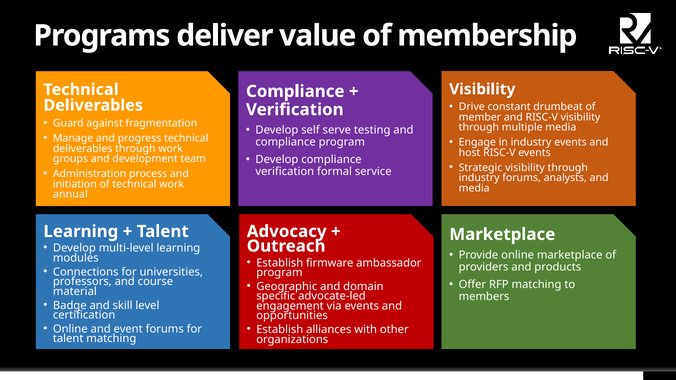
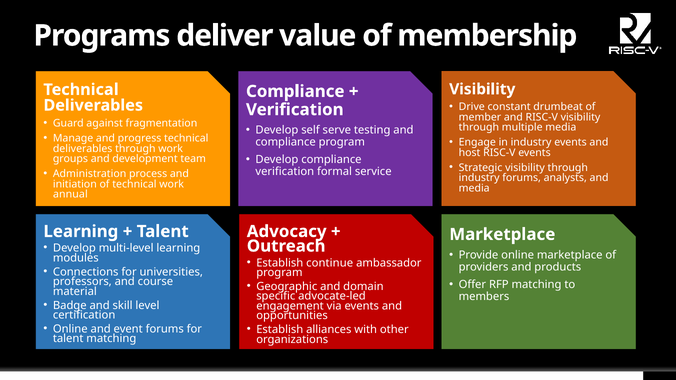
firmware: firmware -> continue
